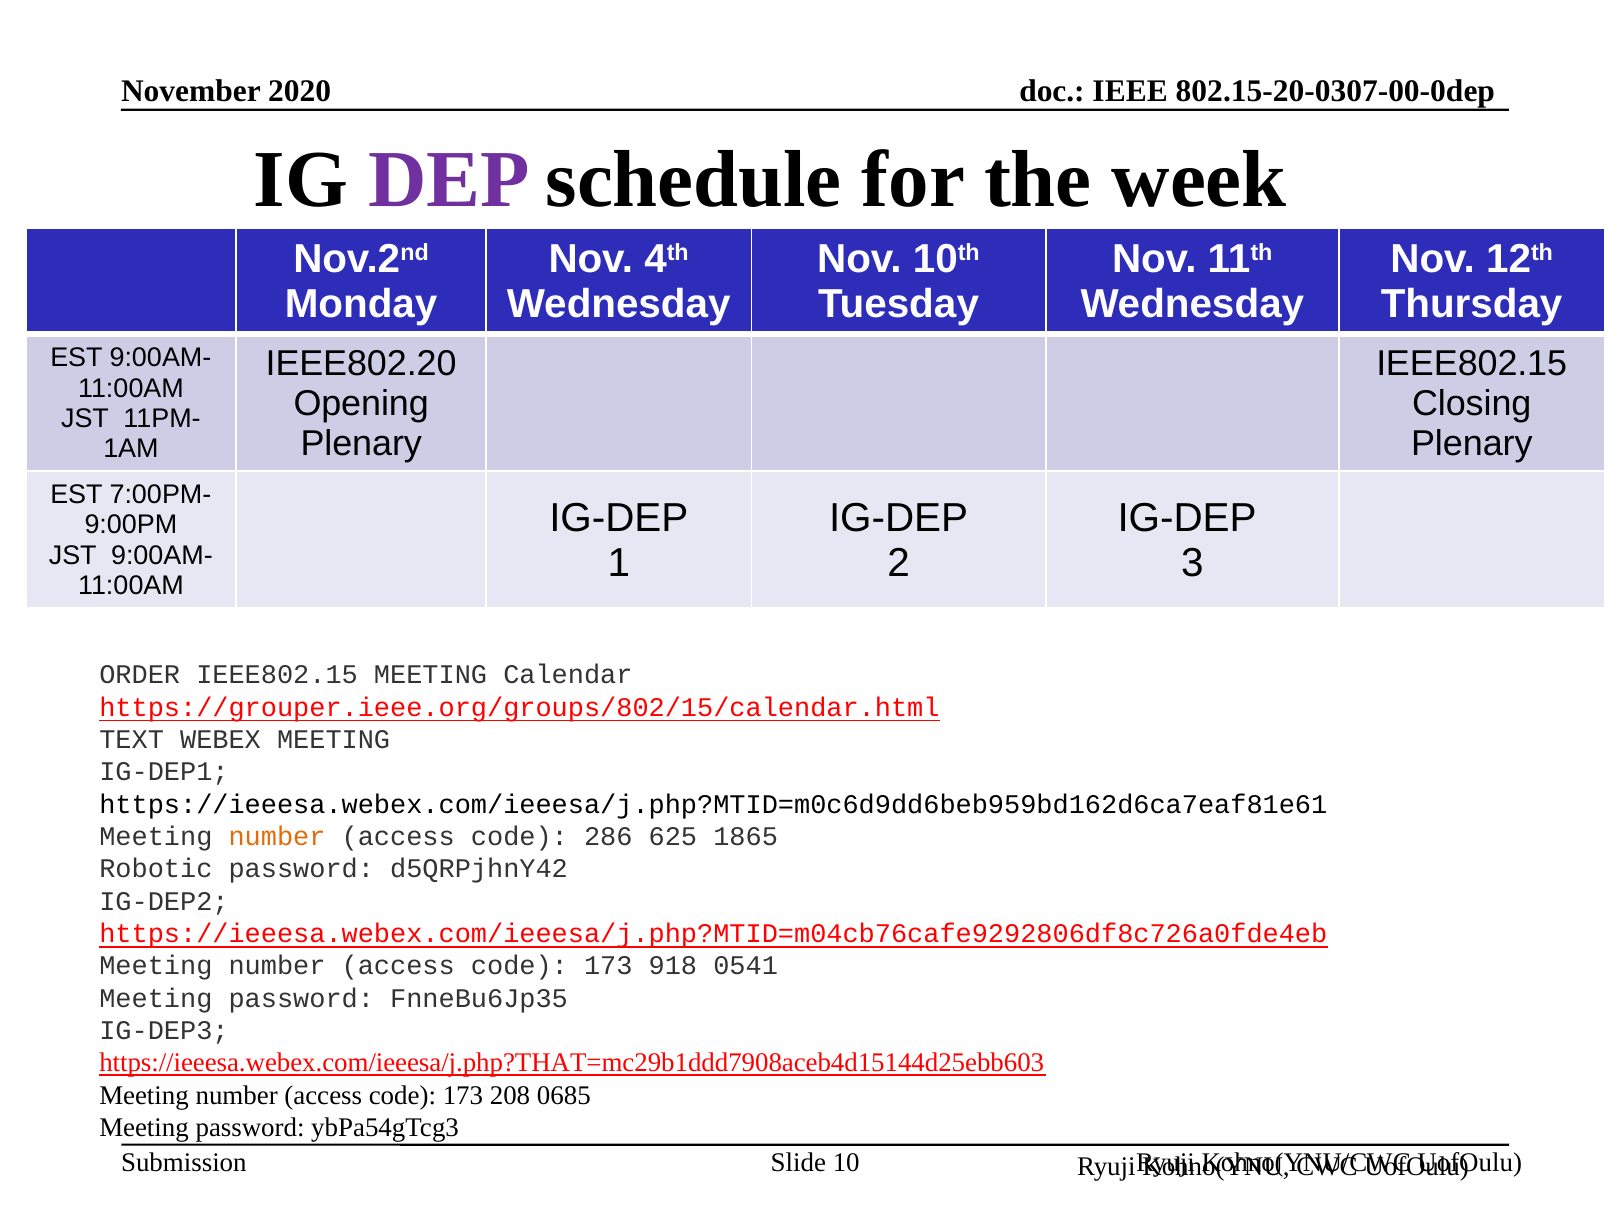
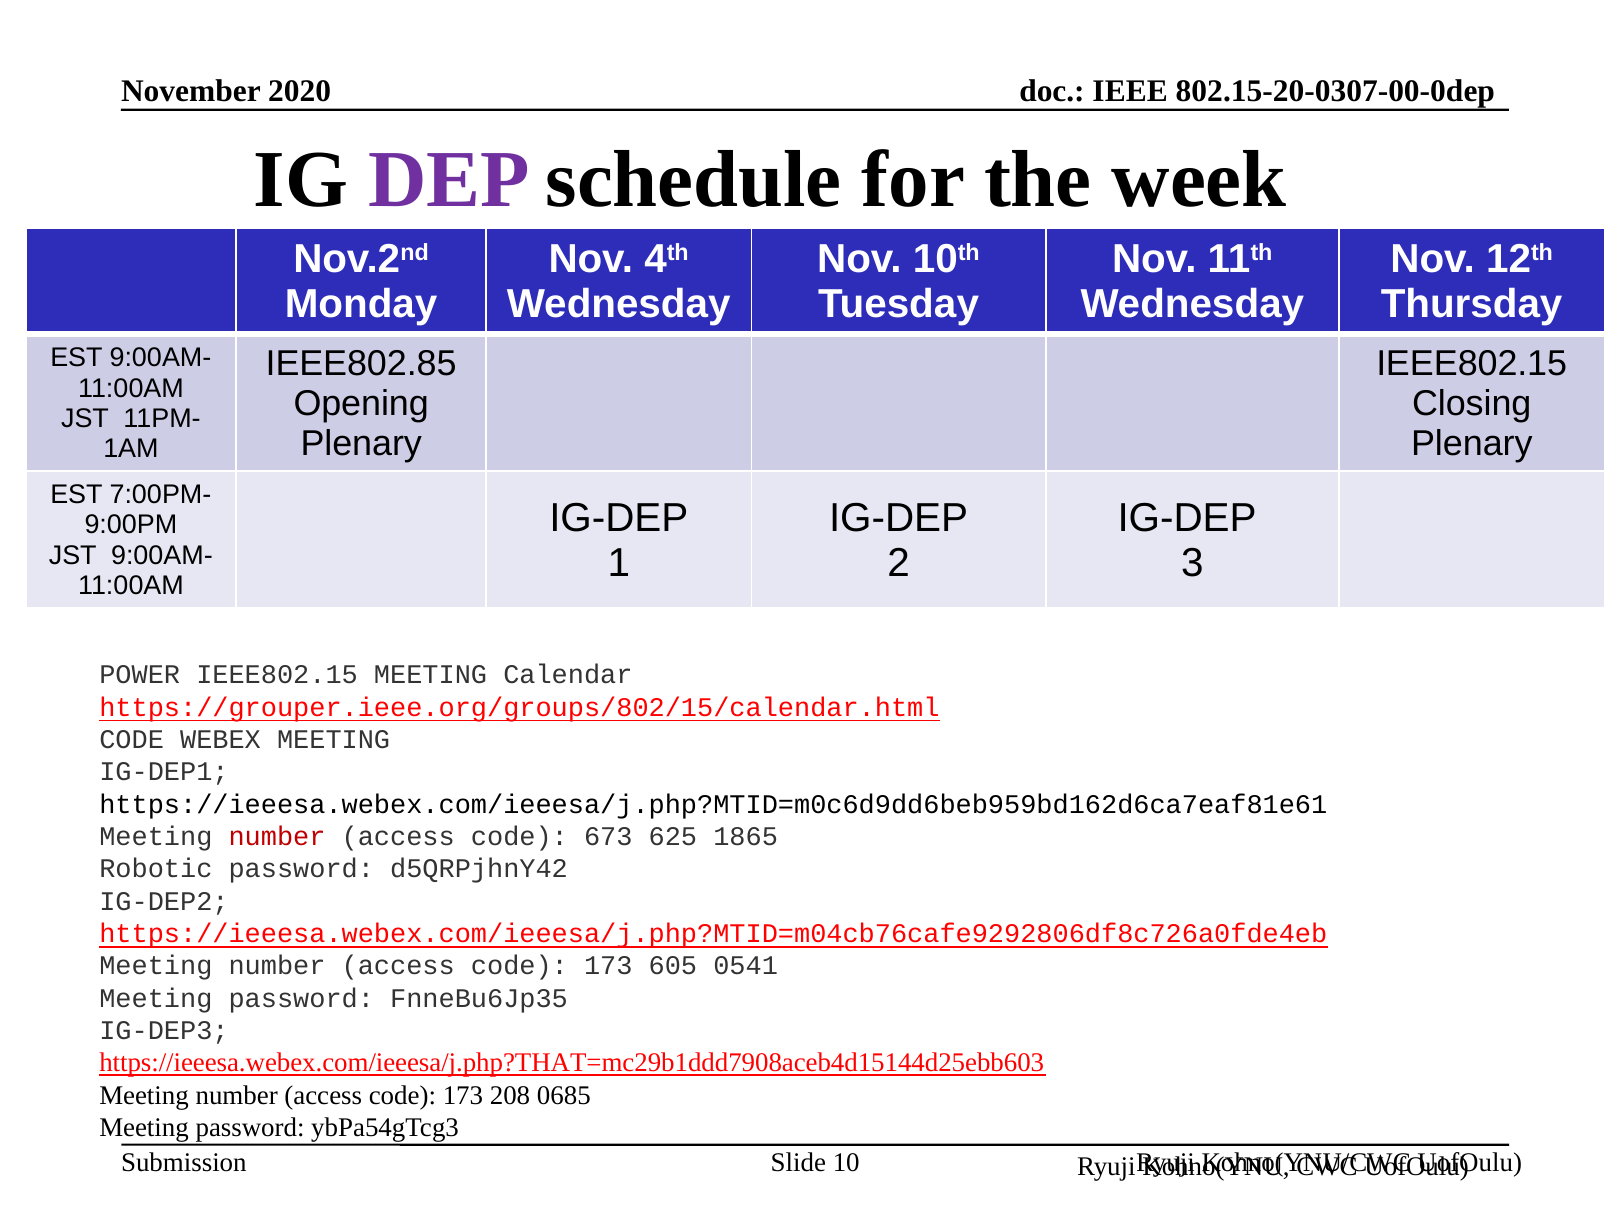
IEEE802.20: IEEE802.20 -> IEEE802.85
ORDER: ORDER -> POWER
TEXT at (132, 740): TEXT -> CODE
number at (277, 837) colour: orange -> red
286: 286 -> 673
918: 918 -> 605
